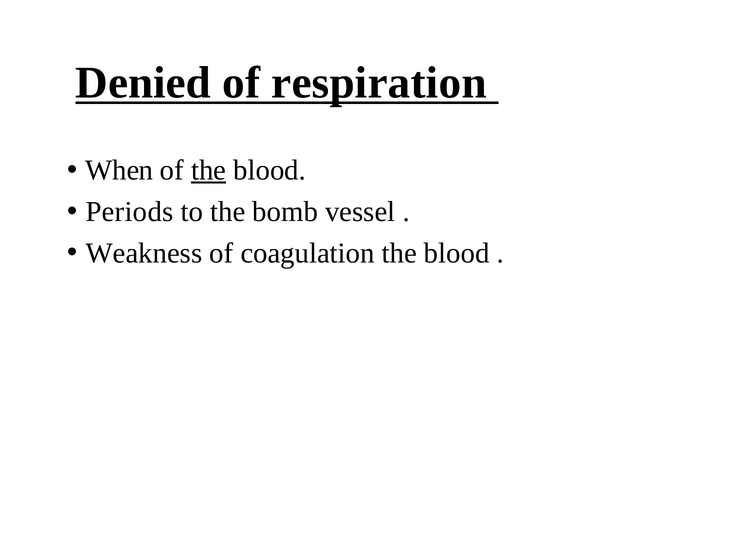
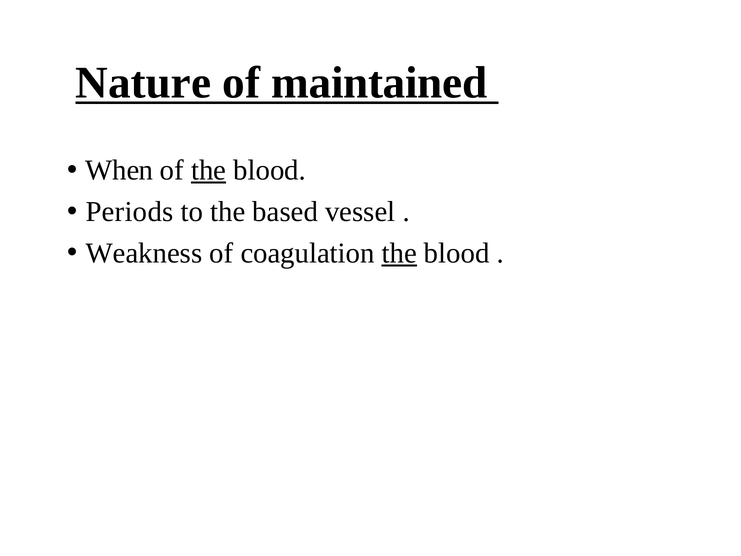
Denied: Denied -> Nature
respiration: respiration -> maintained
bomb: bomb -> based
the at (399, 253) underline: none -> present
